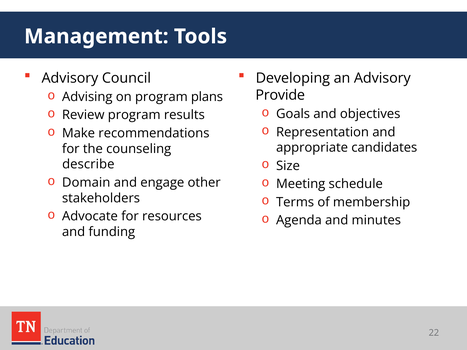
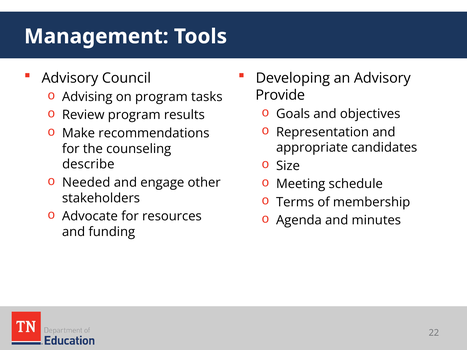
plans: plans -> tasks
Domain: Domain -> Needed
